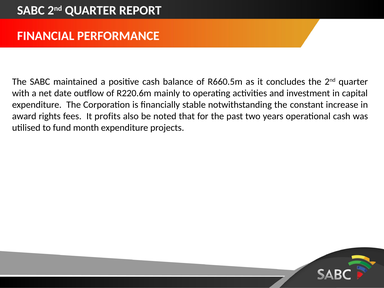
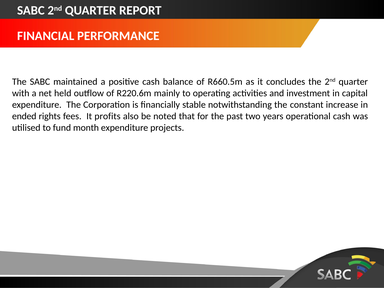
date: date -> held
award: award -> ended
